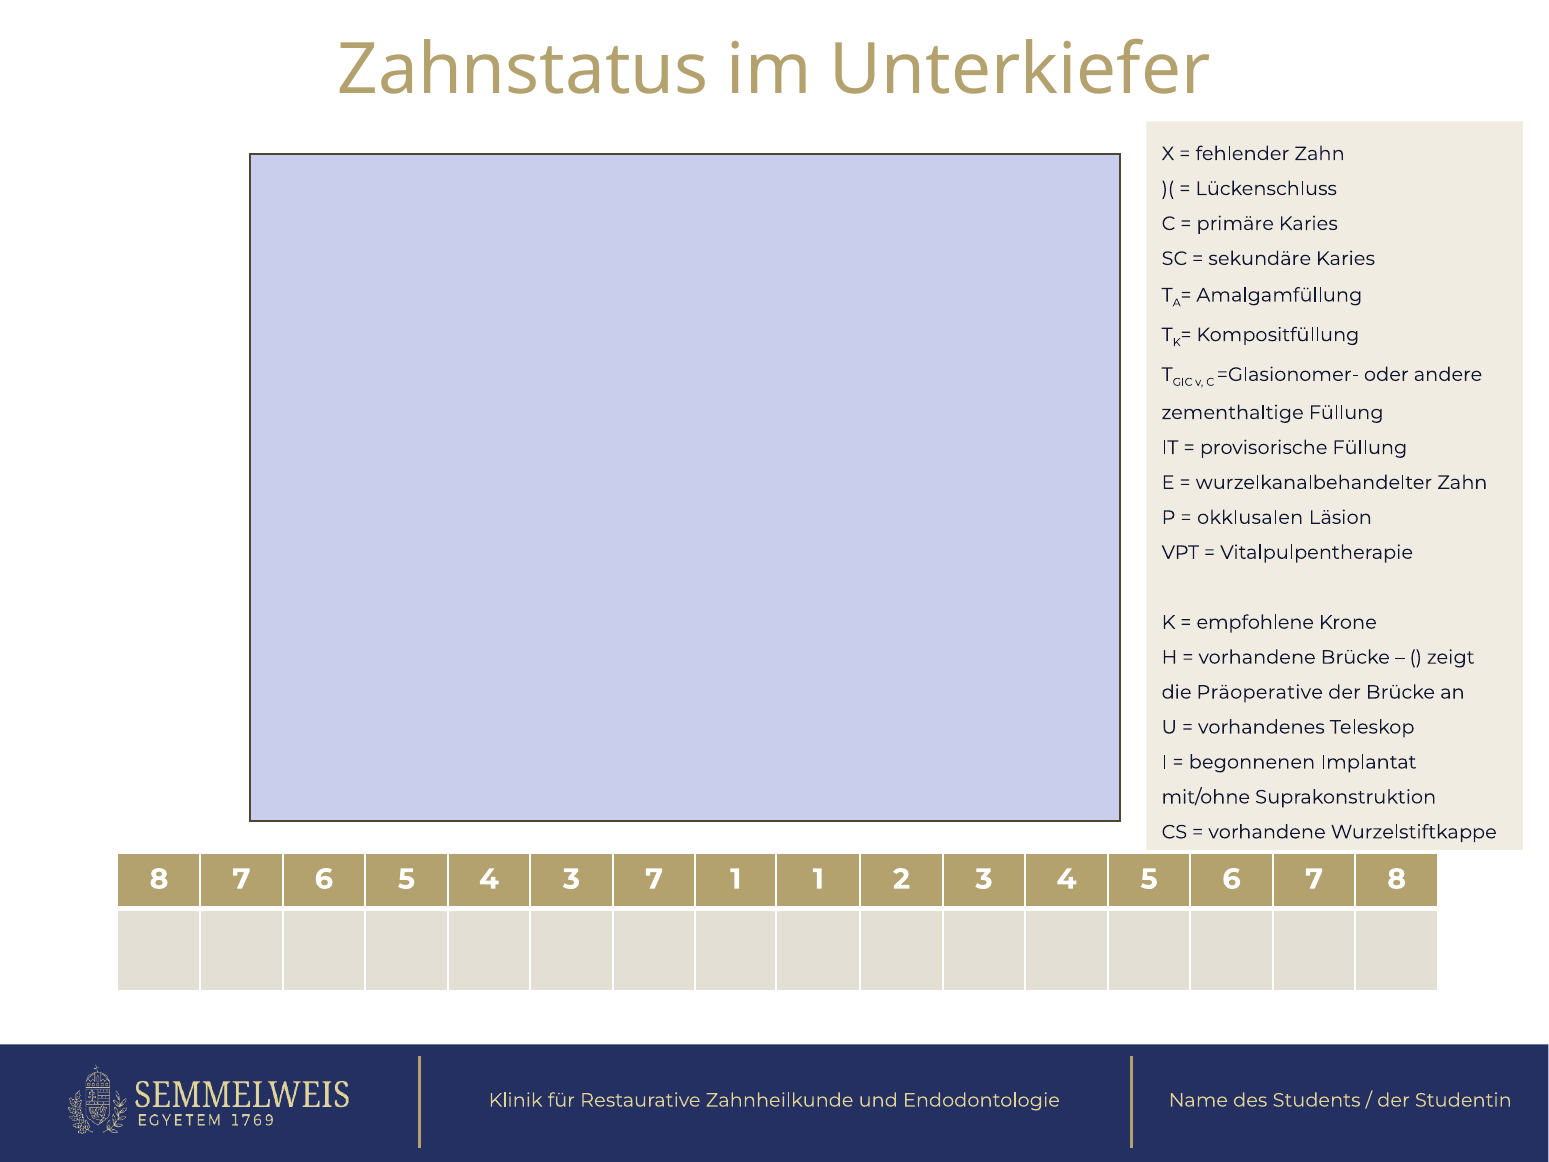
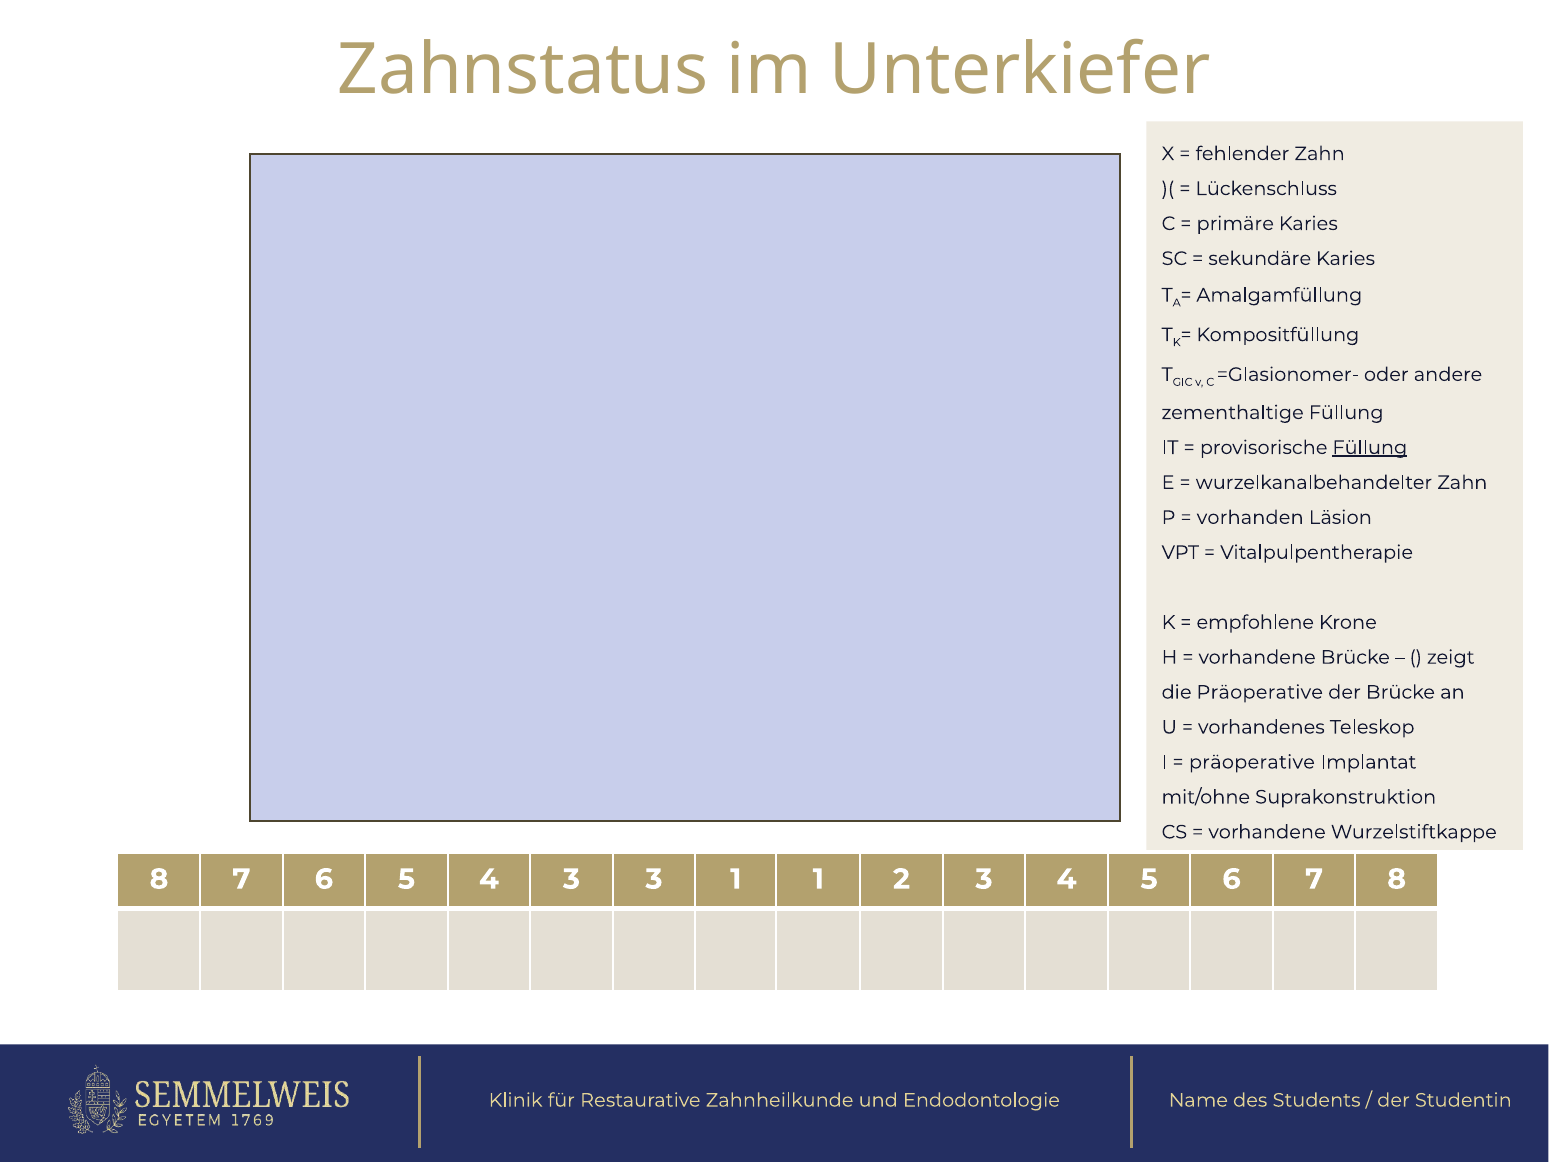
Füllung at (1370, 448) underline: none -> present
okklusalen: okklusalen -> vorhanden
begonnenen at (1252, 762): begonnenen -> präoperative
3 7: 7 -> 3
